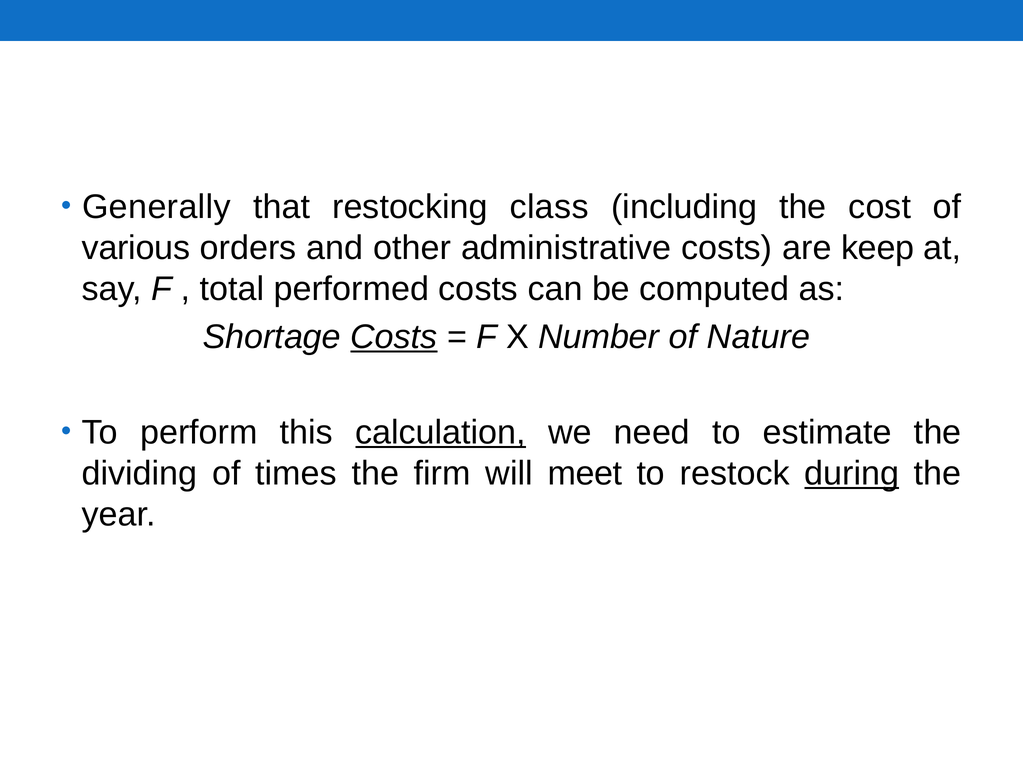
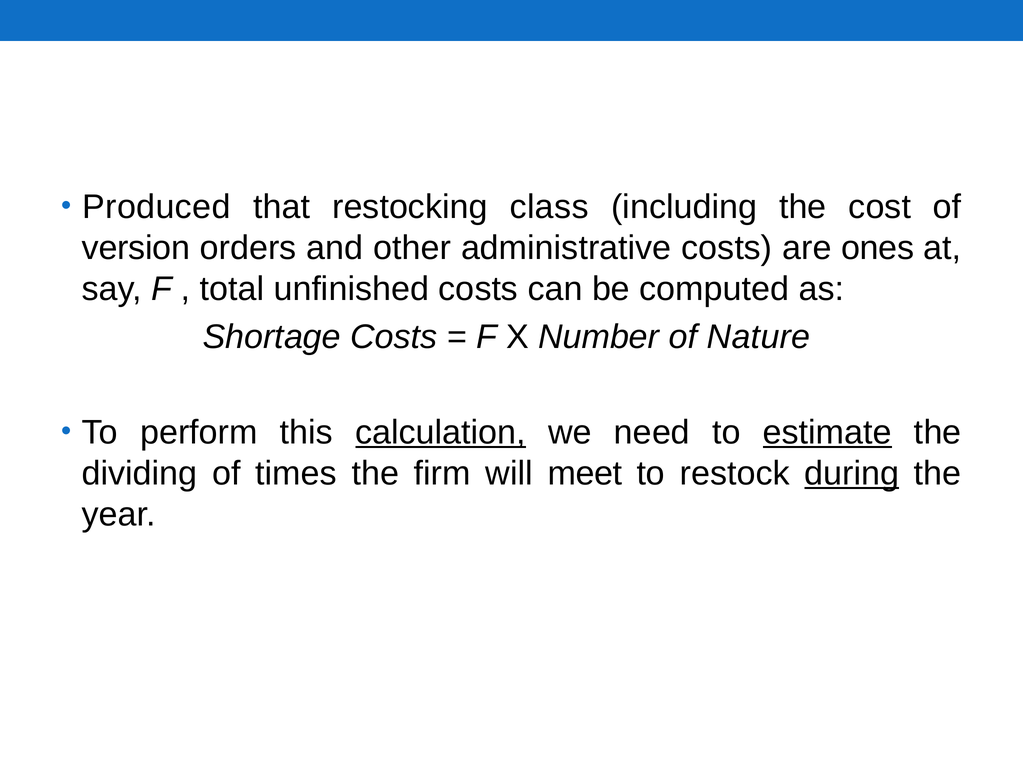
Generally: Generally -> Produced
various: various -> version
keep: keep -> ones
performed: performed -> unfinished
Costs at (394, 337) underline: present -> none
estimate underline: none -> present
